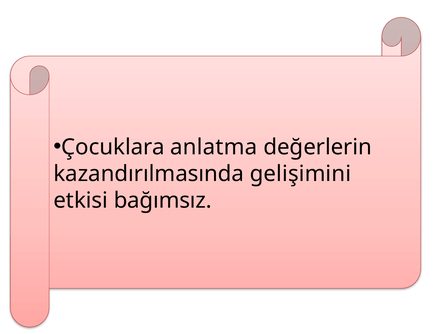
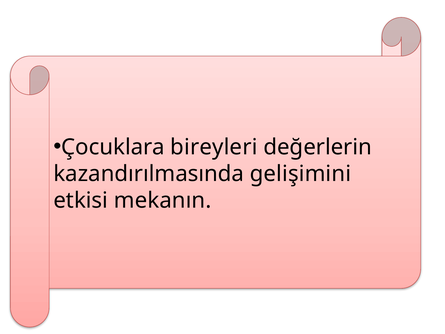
anlatma: anlatma -> bireyleri
bağımsız: bağımsız -> mekanın
